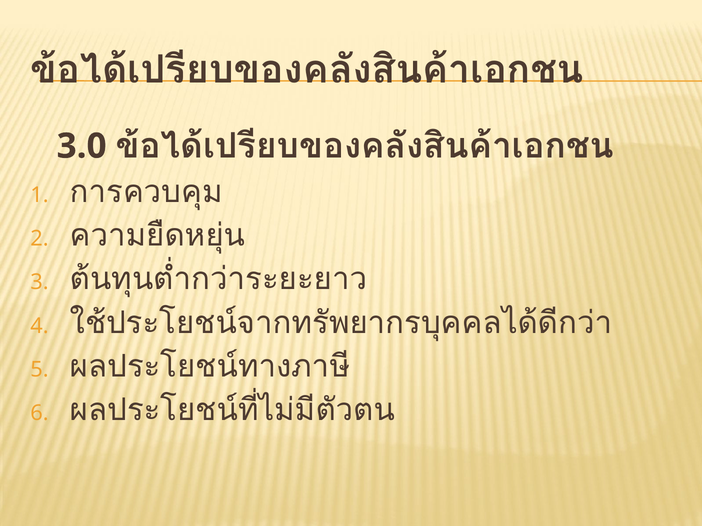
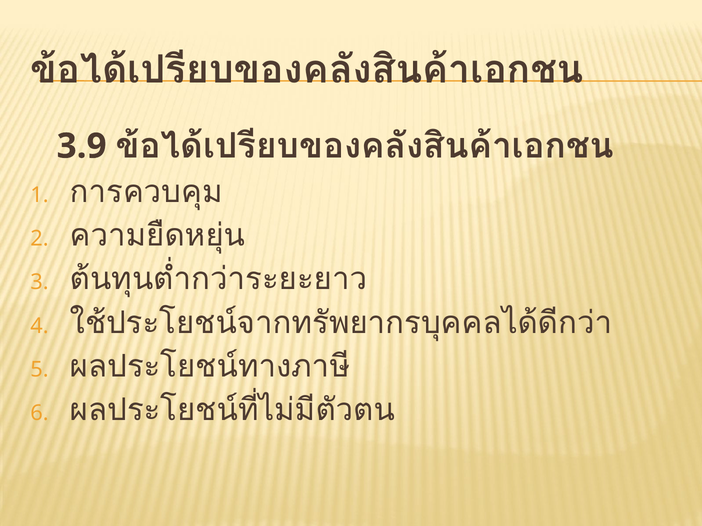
3.0: 3.0 -> 3.9
